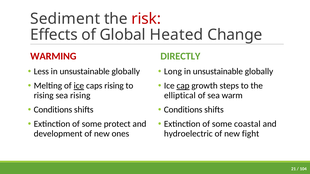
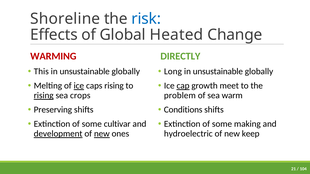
Sediment: Sediment -> Shoreline
risk colour: red -> blue
Less: Less -> This
steps: steps -> meet
rising at (44, 96) underline: none -> present
sea rising: rising -> crops
elliptical: elliptical -> problem
Conditions at (53, 110): Conditions -> Preserving
protect: protect -> cultivar
coastal: coastal -> making
development underline: none -> present
new at (102, 134) underline: none -> present
fight: fight -> keep
